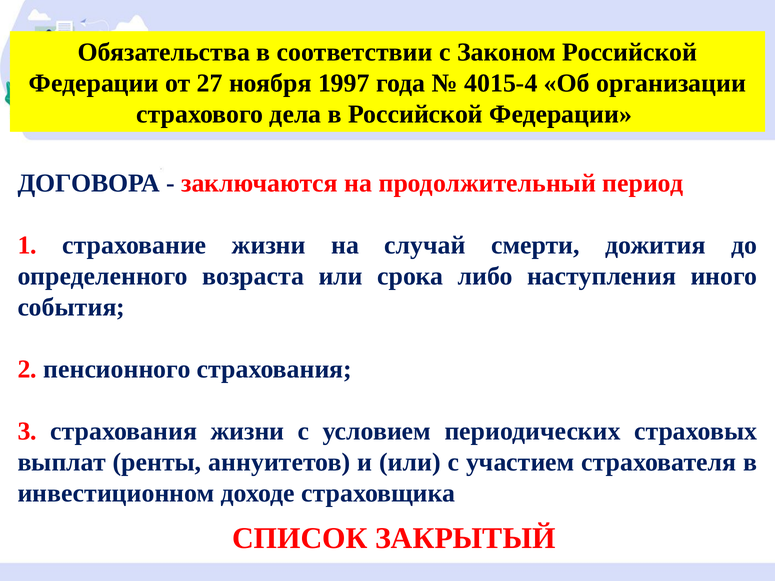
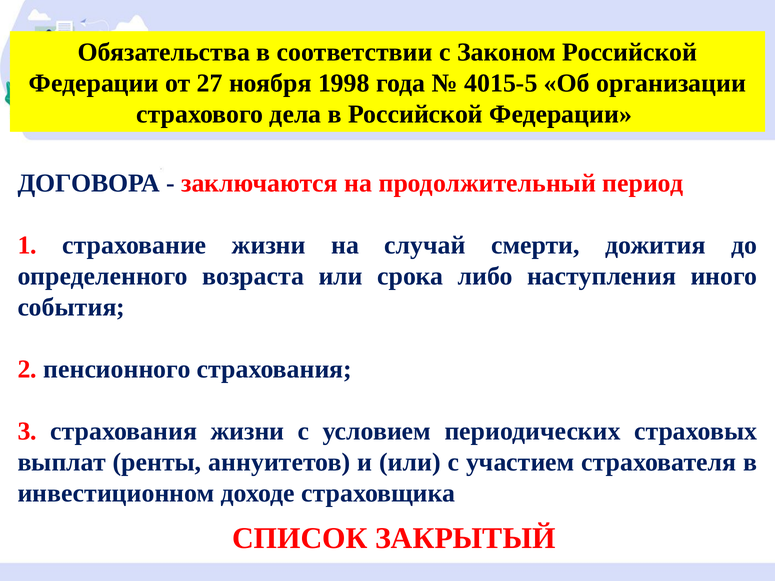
1997: 1997 -> 1998
4015-4: 4015-4 -> 4015-5
